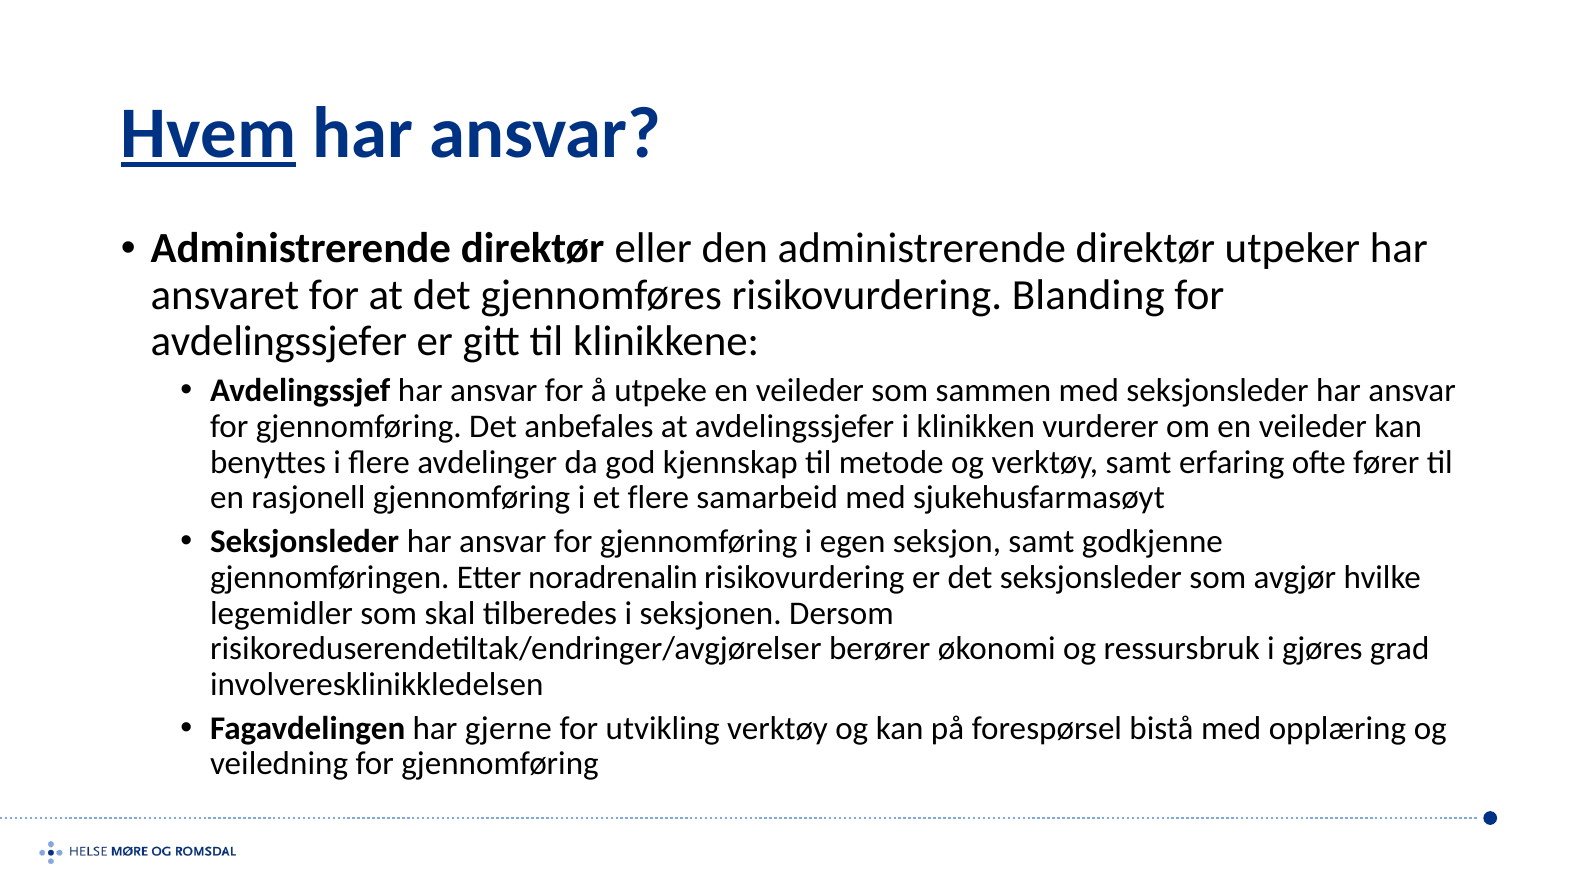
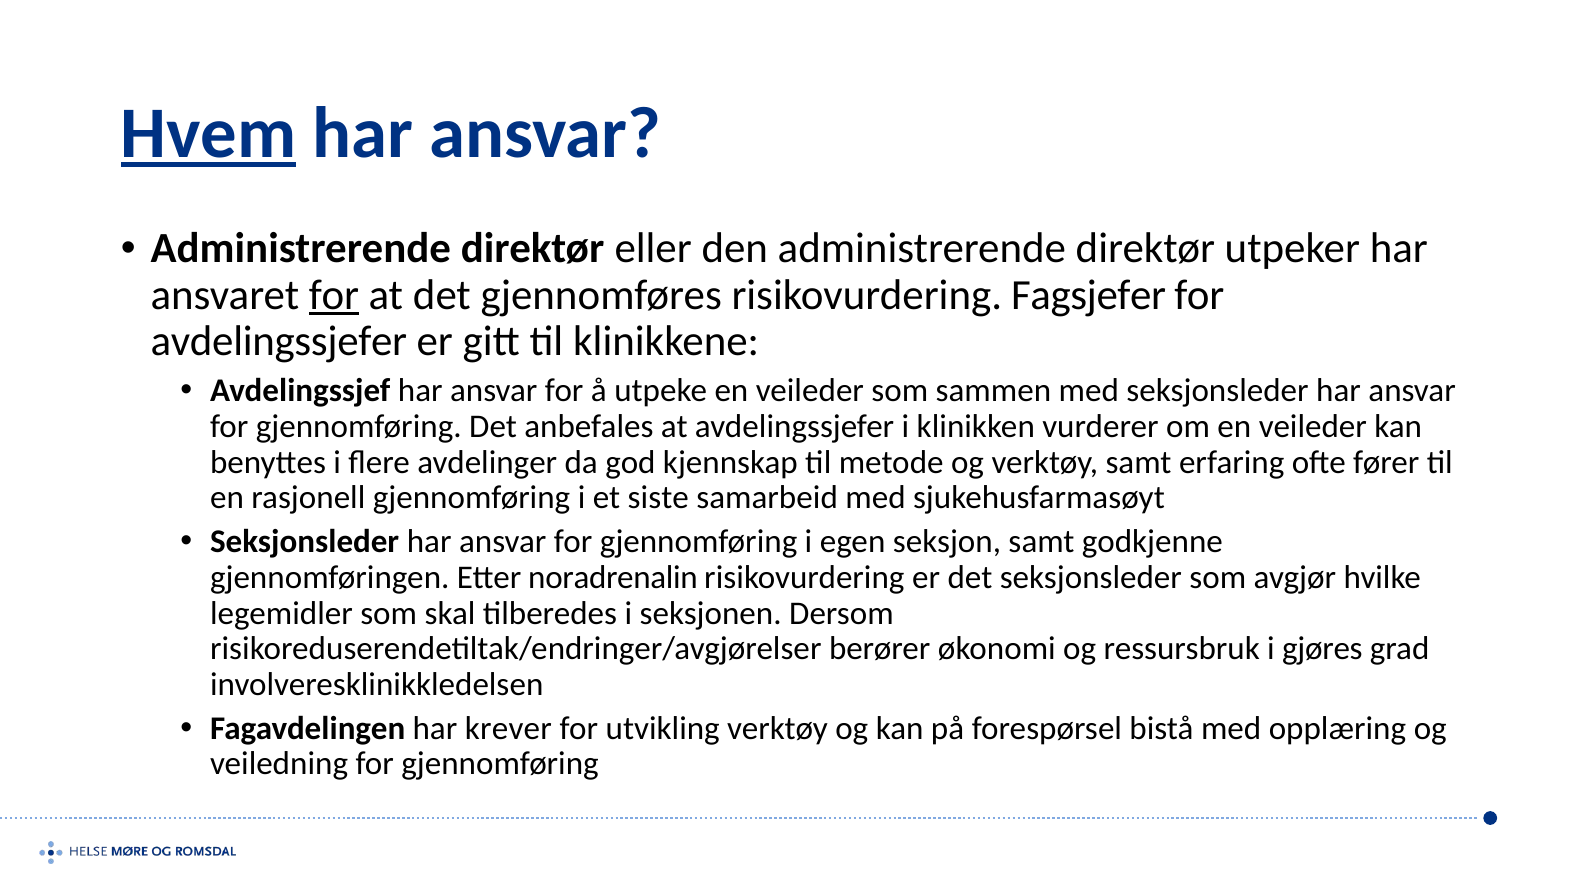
for at (334, 295) underline: none -> present
Blanding: Blanding -> Fagsjefer
et flere: flere -> siste
gjerne: gjerne -> krever
